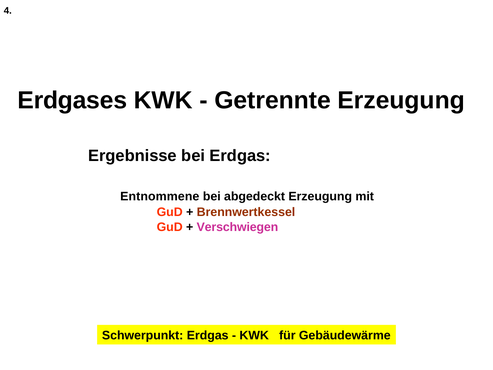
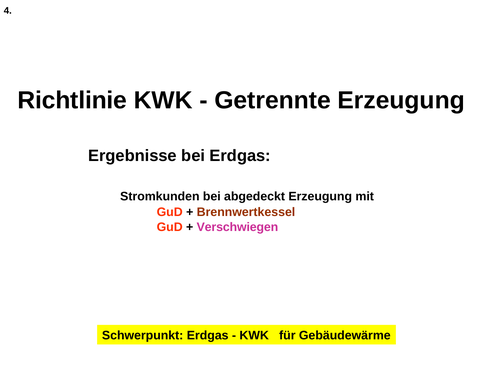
Erdgases: Erdgases -> Richtlinie
Entnommene: Entnommene -> Stromkunden
